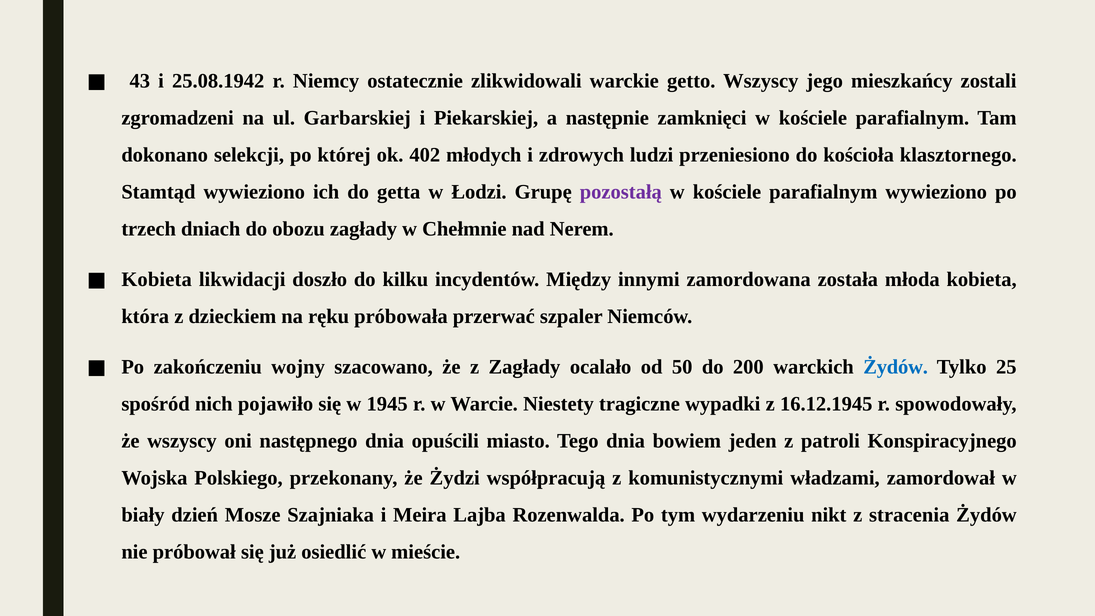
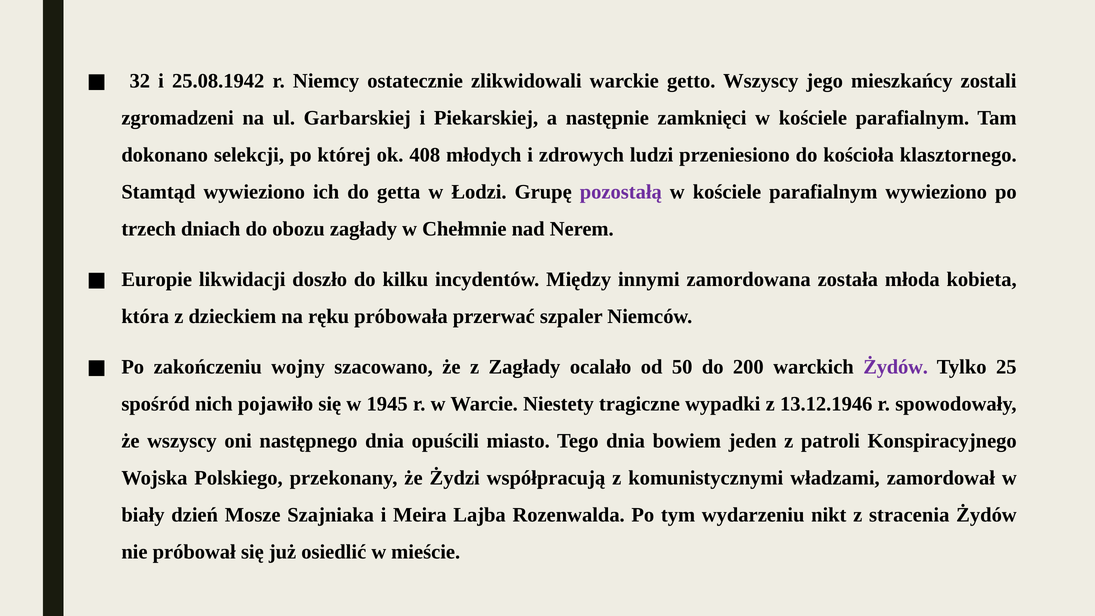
43: 43 -> 32
402: 402 -> 408
Kobieta at (157, 280): Kobieta -> Europie
Żydów at (896, 367) colour: blue -> purple
16.12.1945: 16.12.1945 -> 13.12.1946
